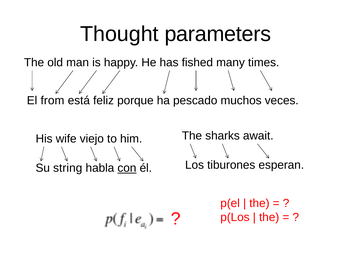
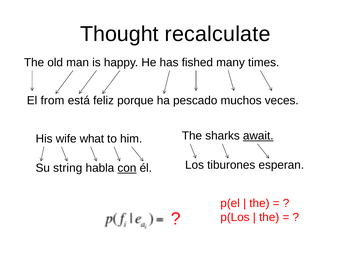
parameters: parameters -> recalculate
await underline: none -> present
viejo: viejo -> what
